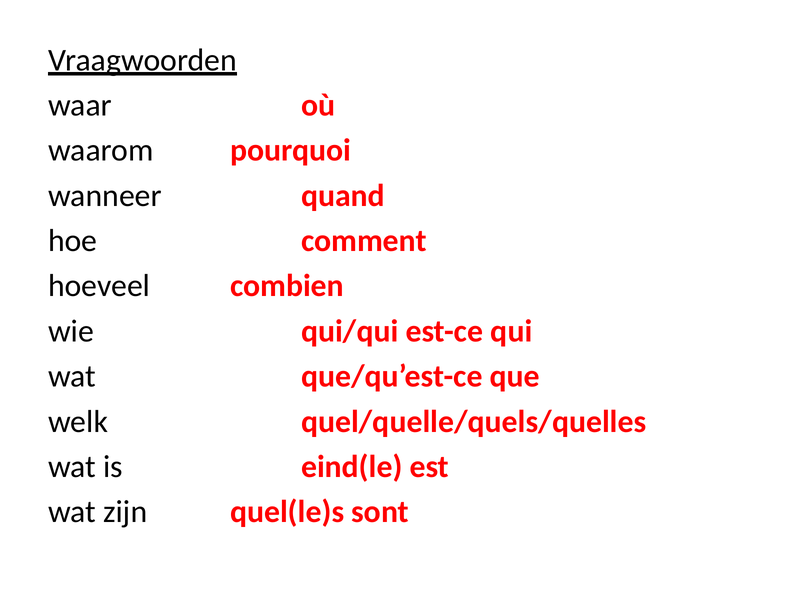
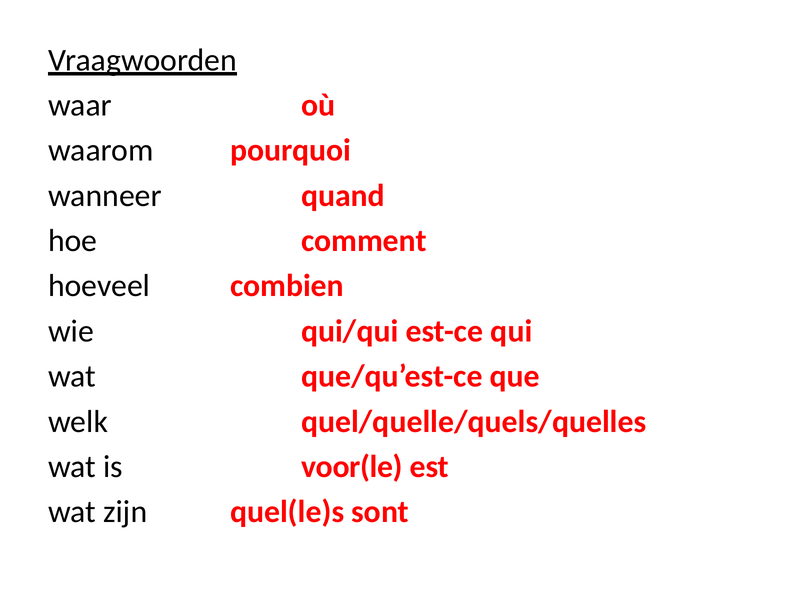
eind(le: eind(le -> voor(le
